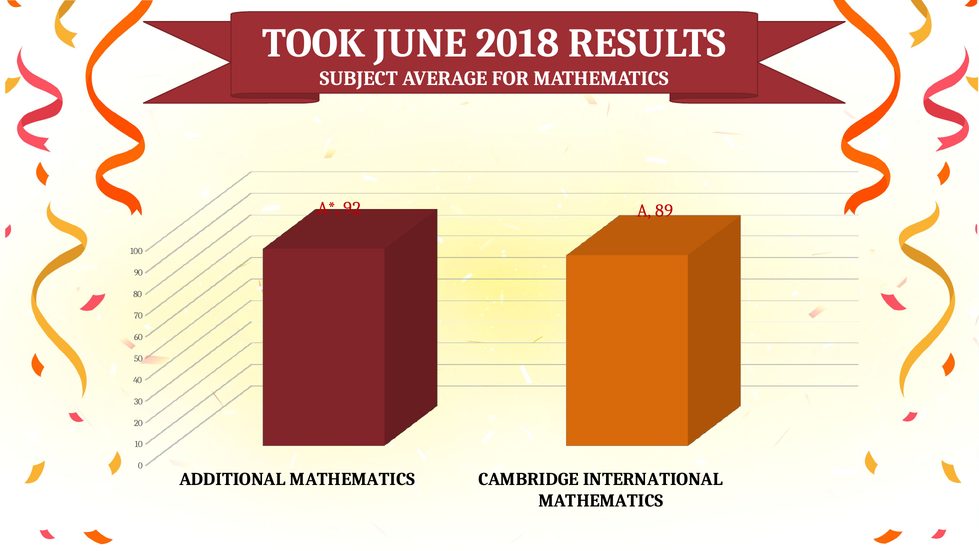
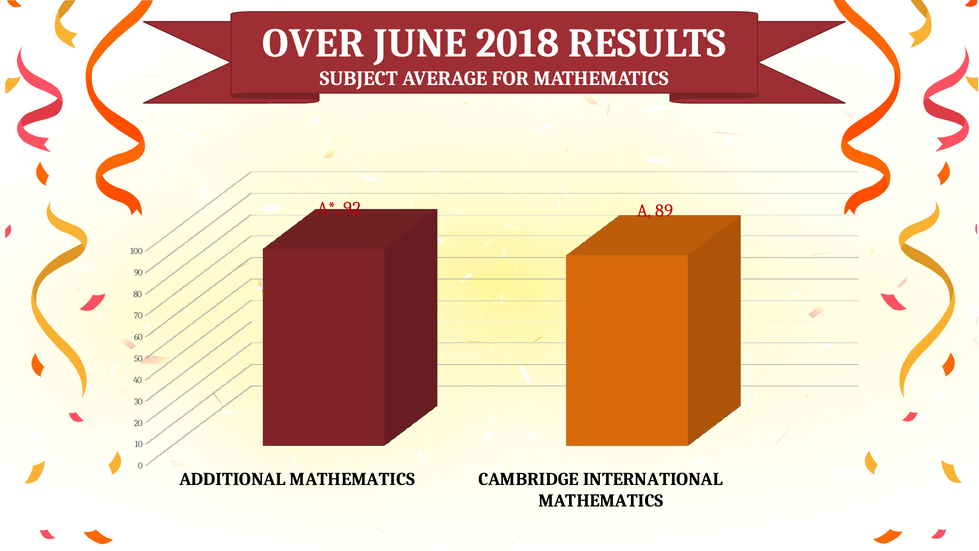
TOOK: TOOK -> OVER
